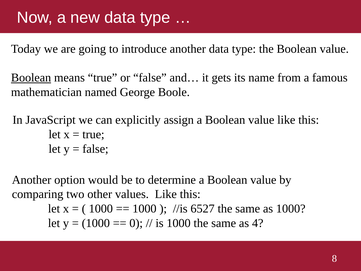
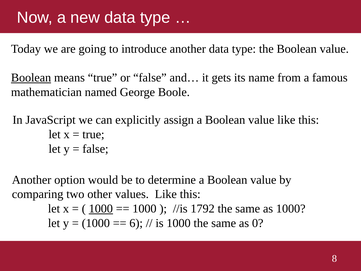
1000 at (101, 209) underline: none -> present
6527: 6527 -> 1792
0: 0 -> 6
4: 4 -> 0
